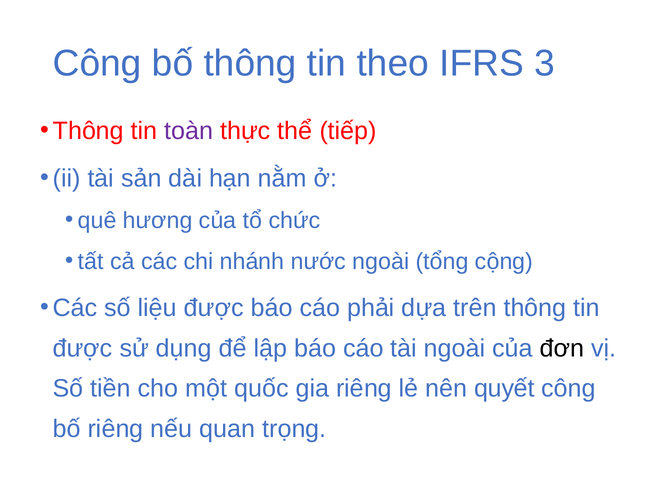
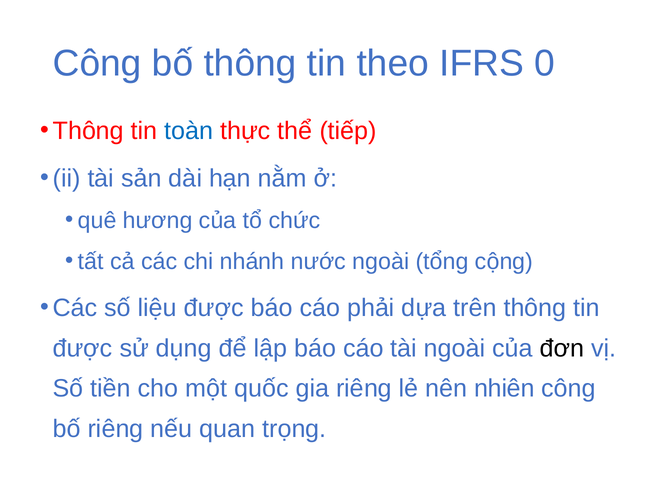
3: 3 -> 0
toàn colour: purple -> blue
quyết: quyết -> nhiên
